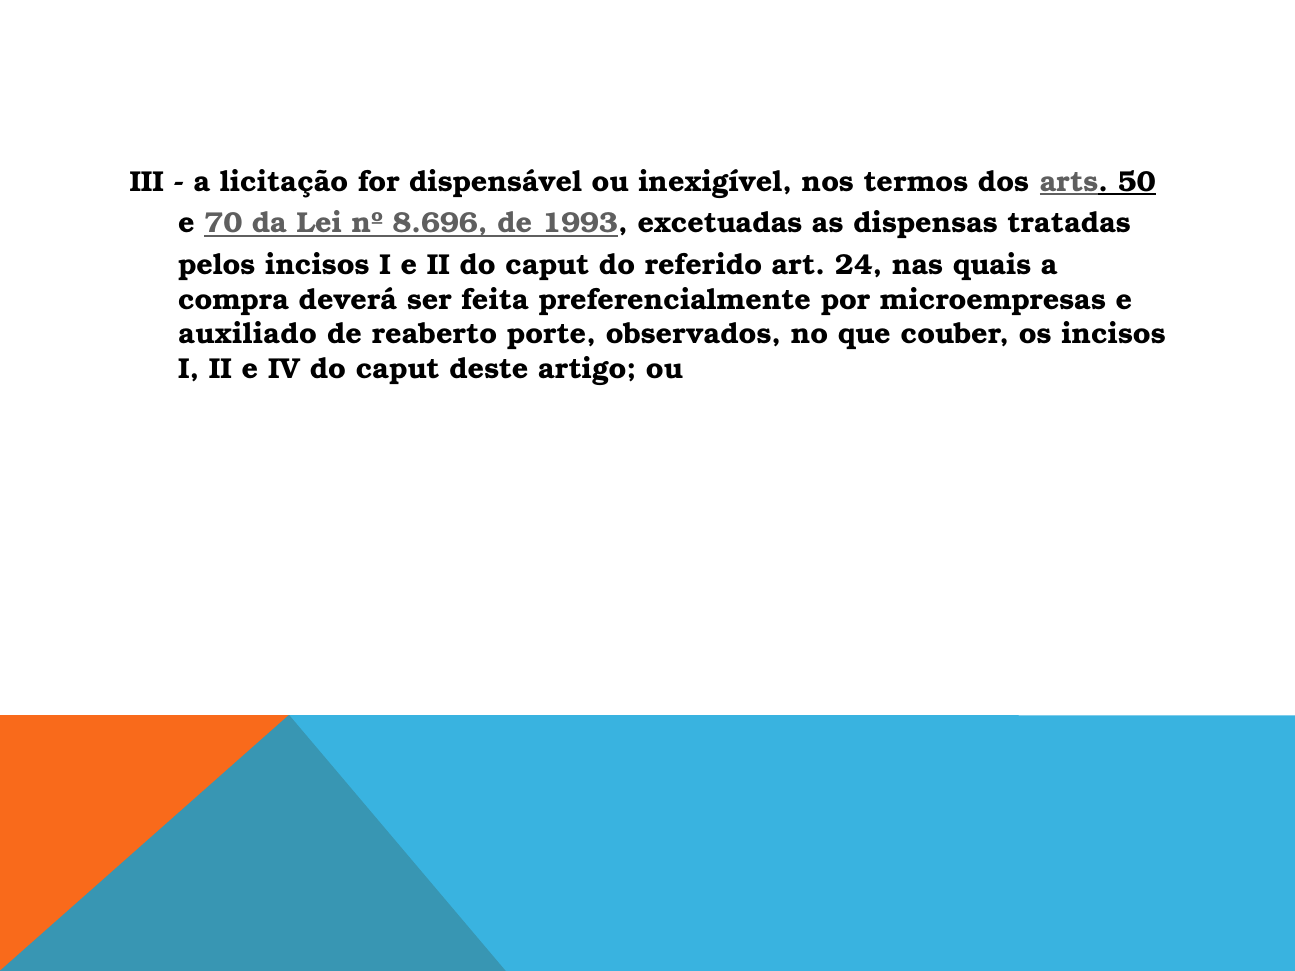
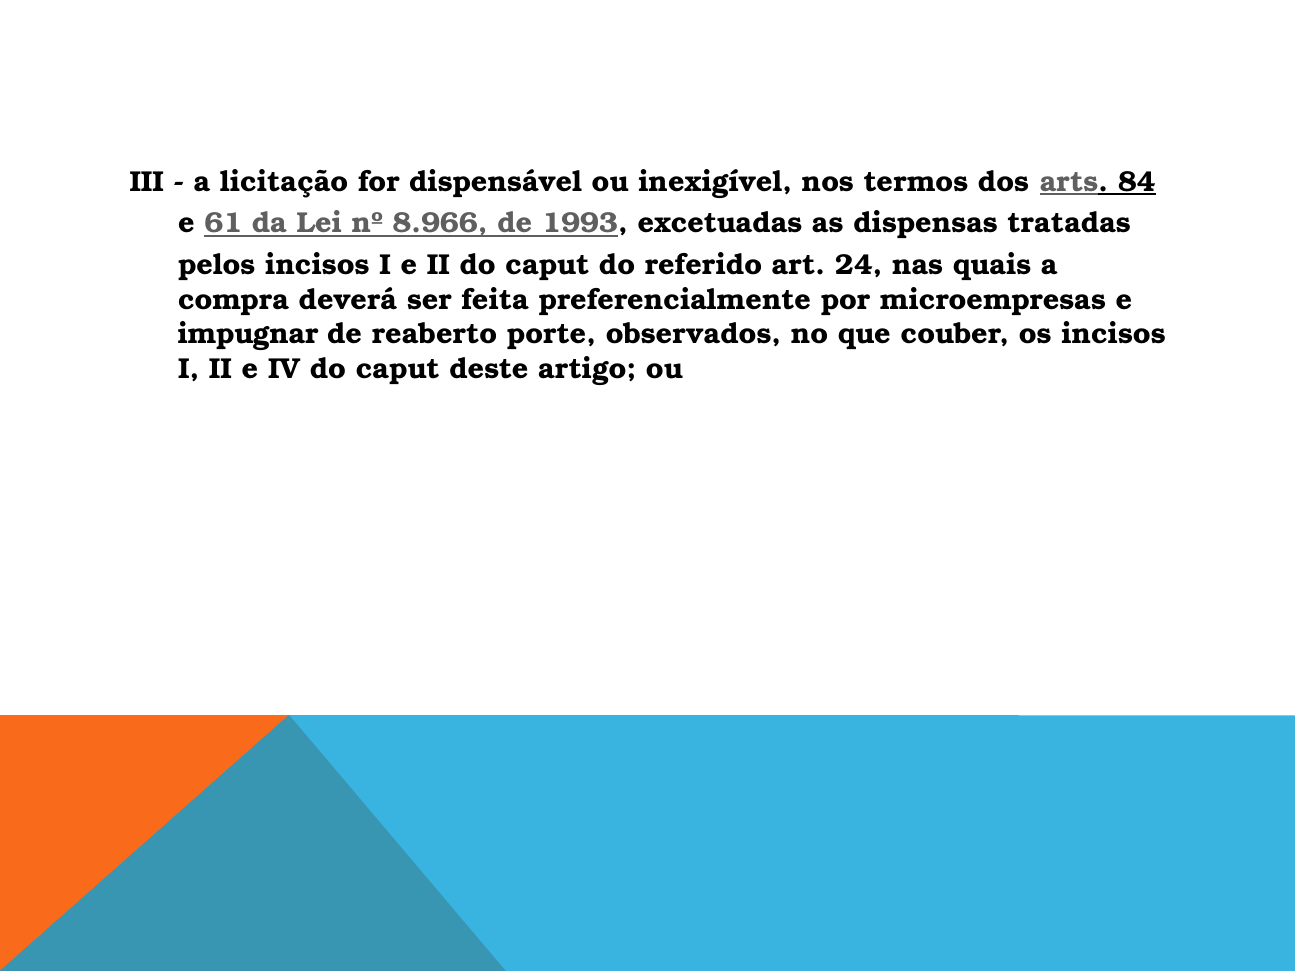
50: 50 -> 84
70: 70 -> 61
8.696: 8.696 -> 8.966
auxiliado: auxiliado -> impugnar
